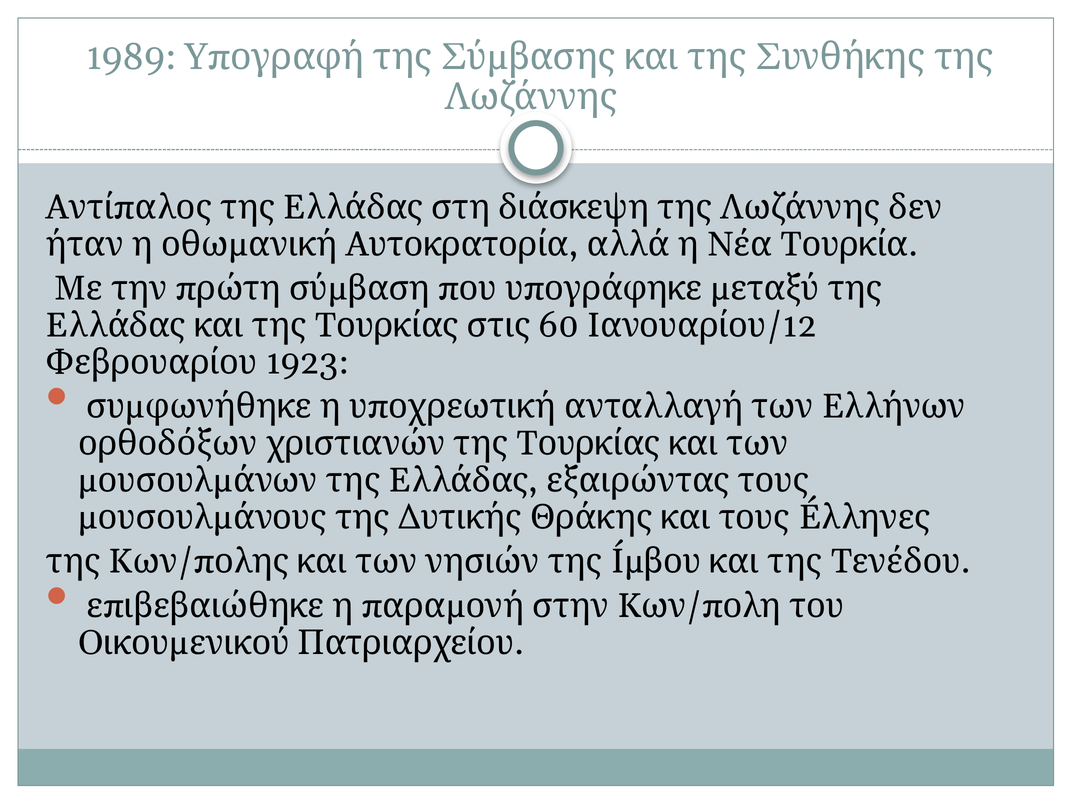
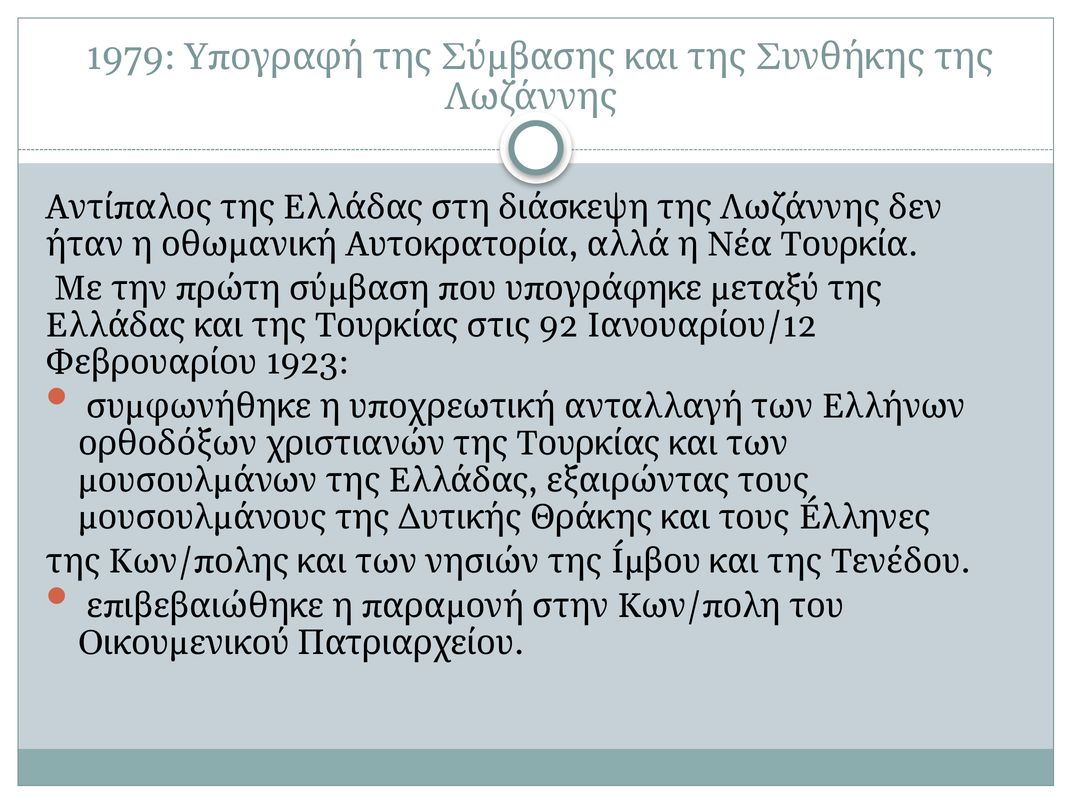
1989: 1989 -> 1979
60: 60 -> 92
